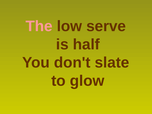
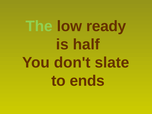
The colour: pink -> light green
serve: serve -> ready
glow: glow -> ends
